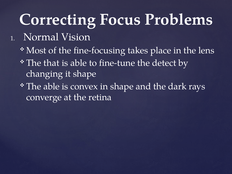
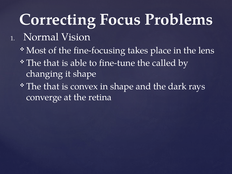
detect: detect -> called
able at (52, 86): able -> that
